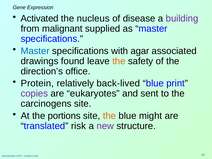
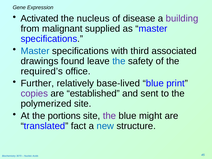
agar: agar -> third
the at (119, 61) colour: orange -> blue
direction’s: direction’s -> required’s
Protein: Protein -> Further
back-lived: back-lived -> base-lived
eukaryotes: eukaryotes -> established
carcinogens: carcinogens -> polymerized
the at (109, 116) colour: orange -> purple
risk: risk -> fact
new colour: purple -> blue
